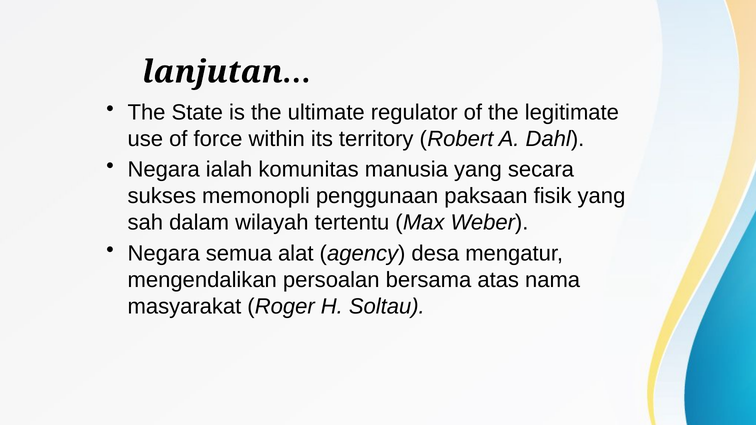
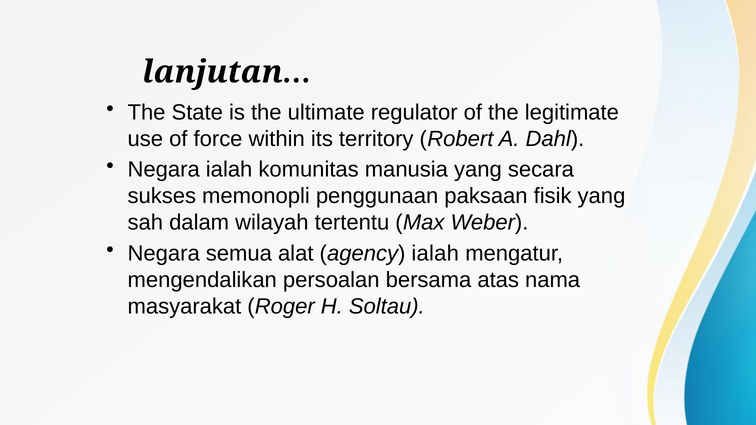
agency desa: desa -> ialah
